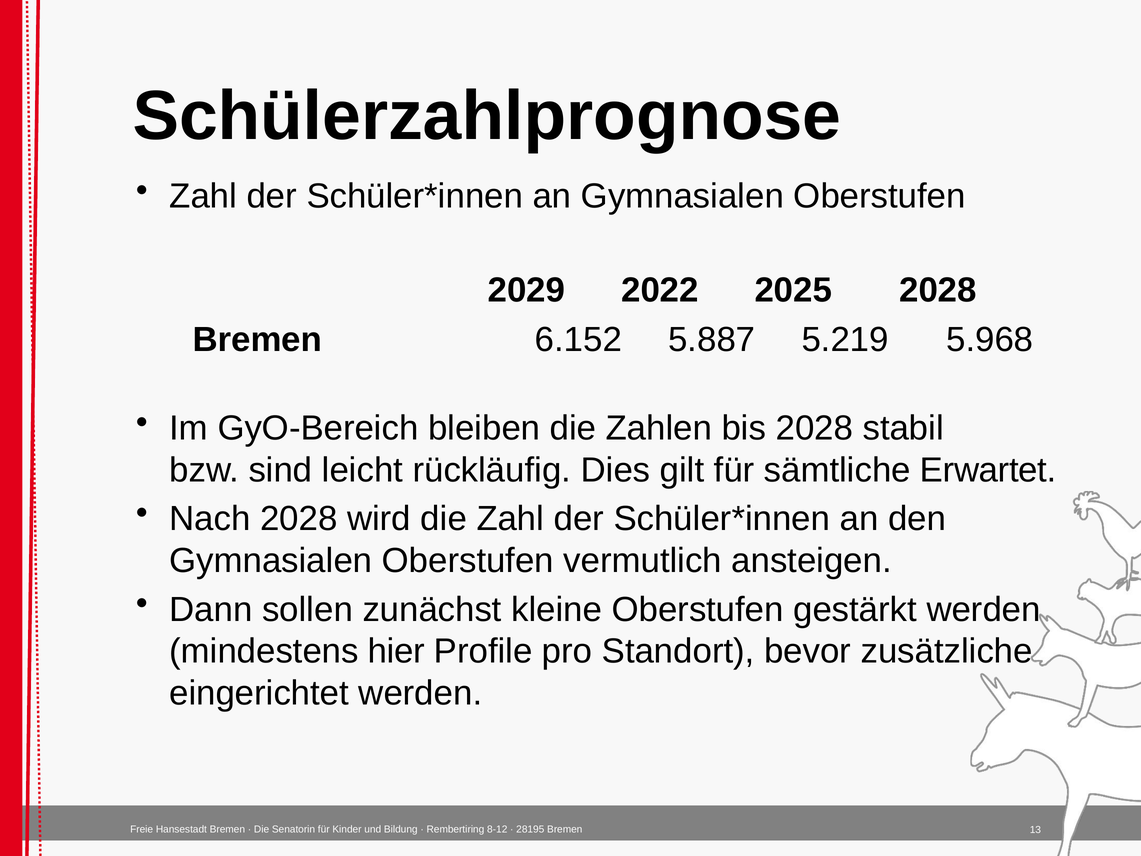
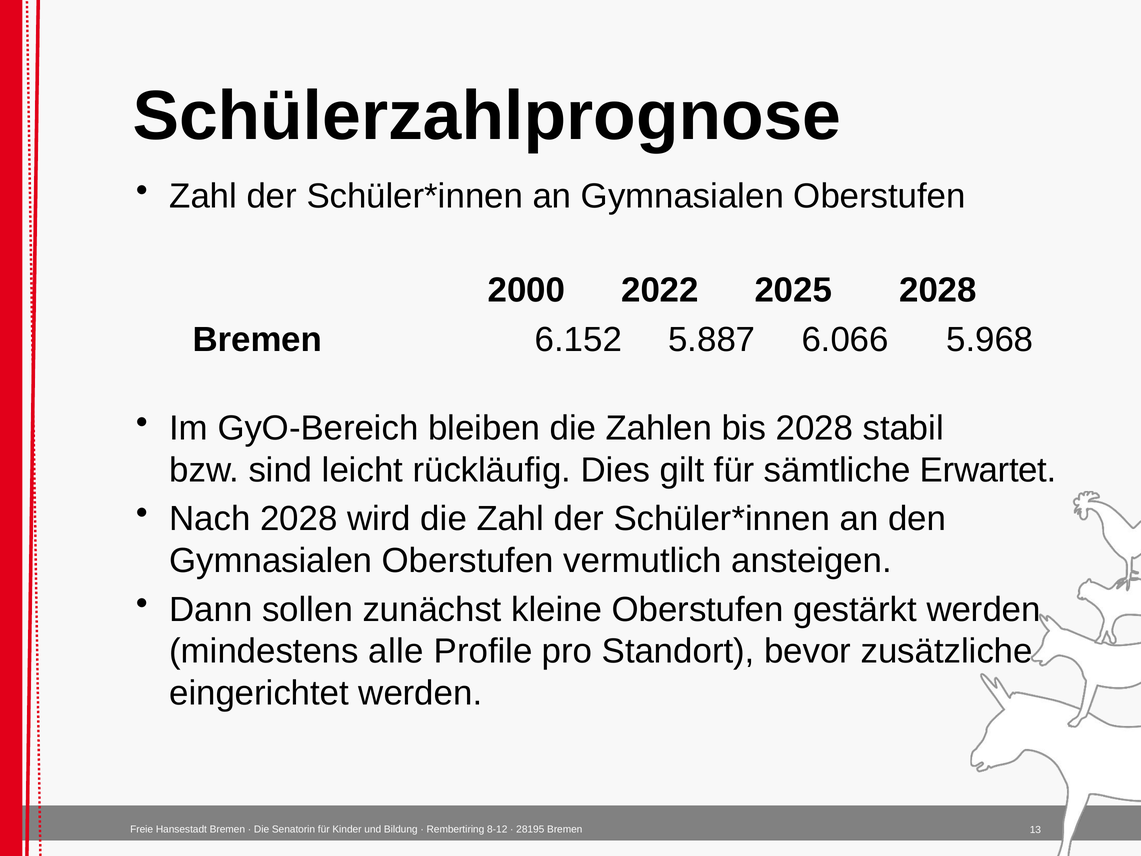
2029: 2029 -> 2000
5.219: 5.219 -> 6.066
hier: hier -> alle
